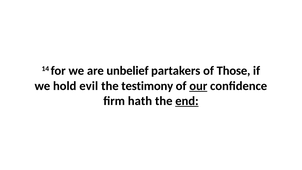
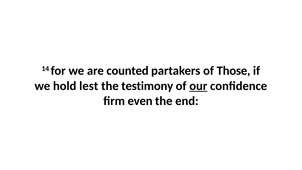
unbelief: unbelief -> counted
evil: evil -> lest
hath: hath -> even
end underline: present -> none
